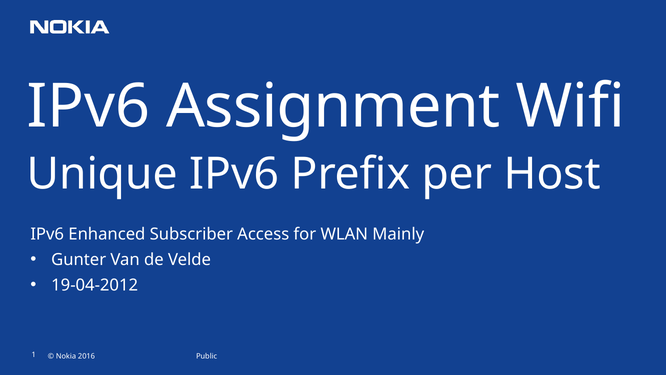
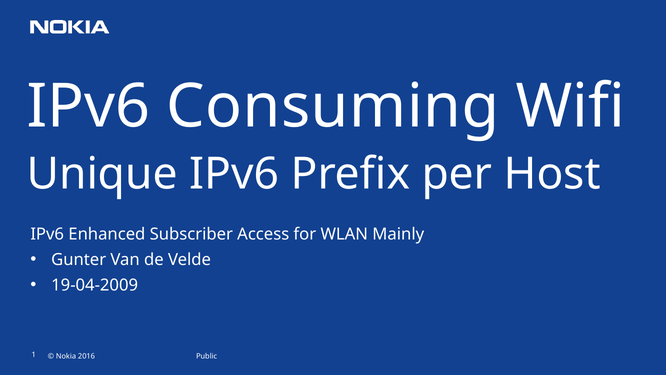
Assignment: Assignment -> Consuming
19-04-2012: 19-04-2012 -> 19-04-2009
